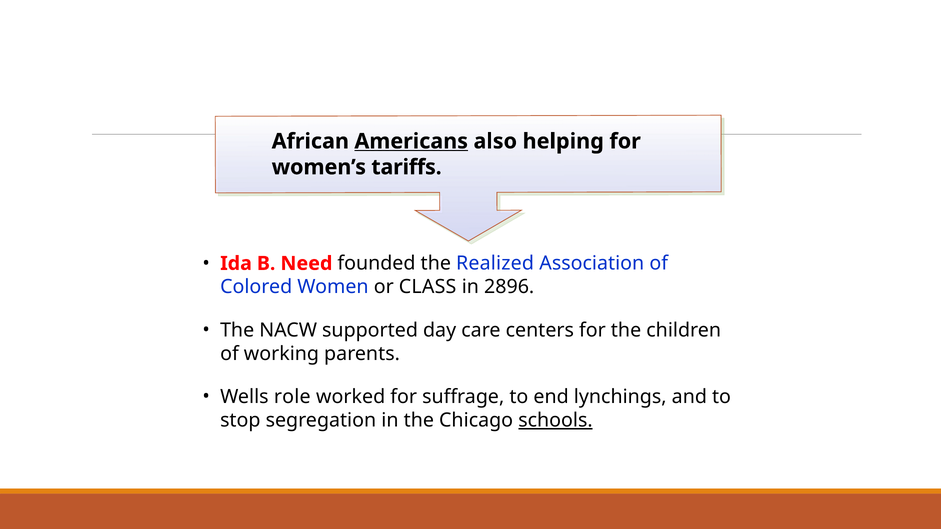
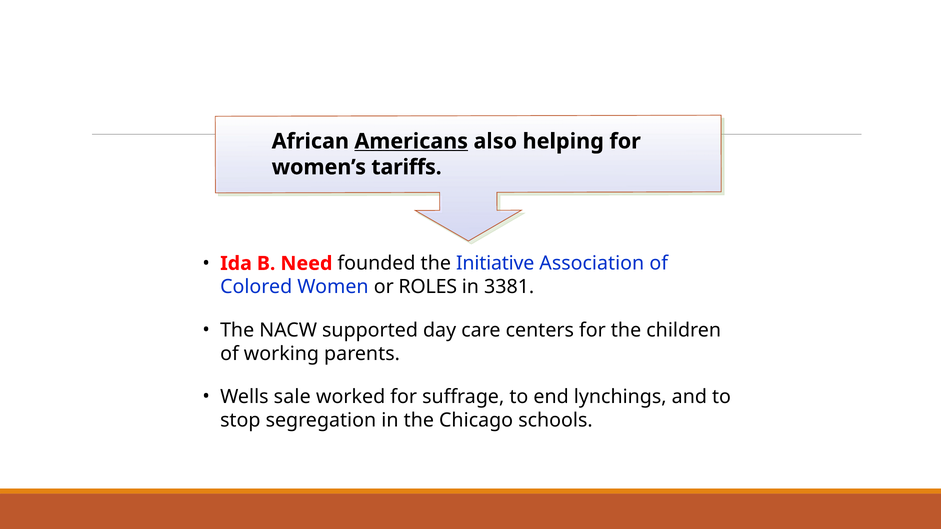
Realized: Realized -> Initiative
CLASS: CLASS -> ROLES
2896: 2896 -> 3381
role: role -> sale
schools underline: present -> none
